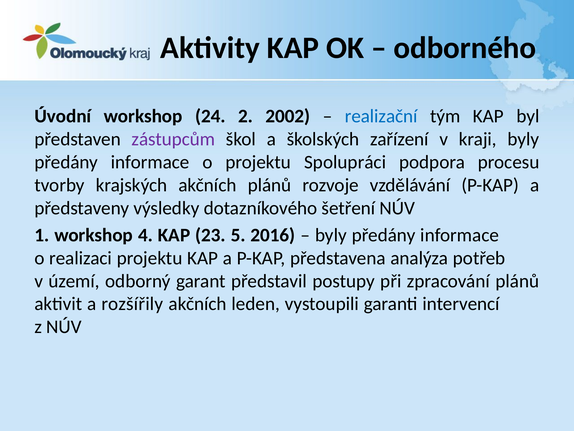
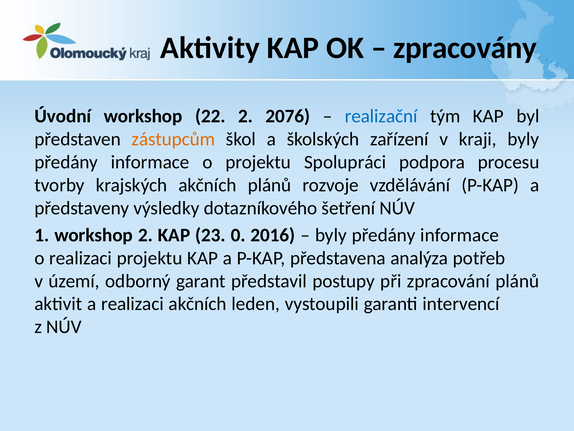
odborného: odborného -> zpracovány
24: 24 -> 22
2002: 2002 -> 2076
zástupcům colour: purple -> orange
workshop 4: 4 -> 2
5: 5 -> 0
a rozšířily: rozšířily -> realizaci
